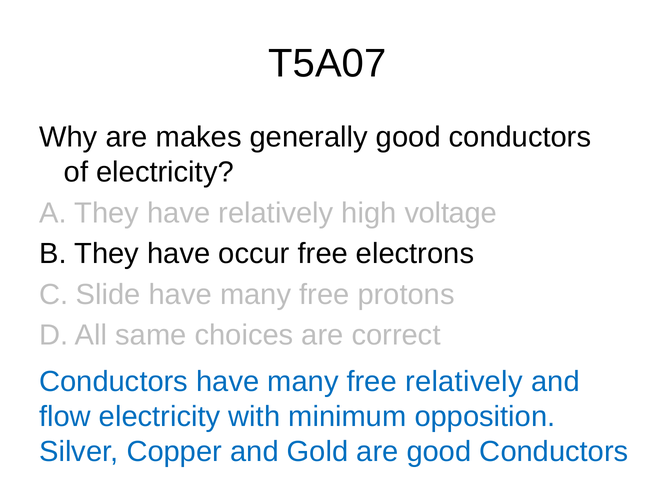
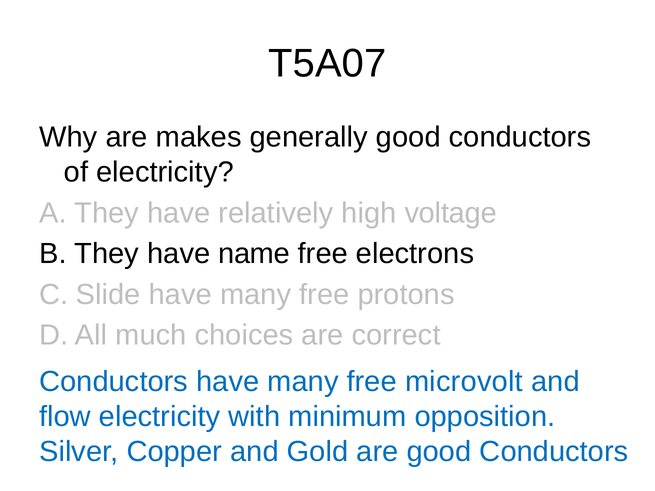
occur: occur -> name
same: same -> much
free relatively: relatively -> microvolt
